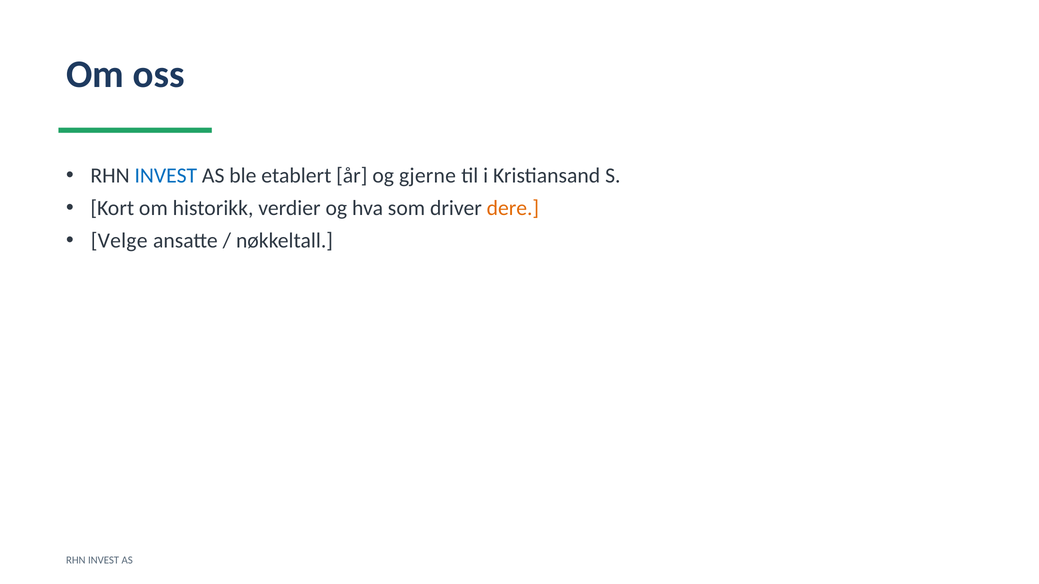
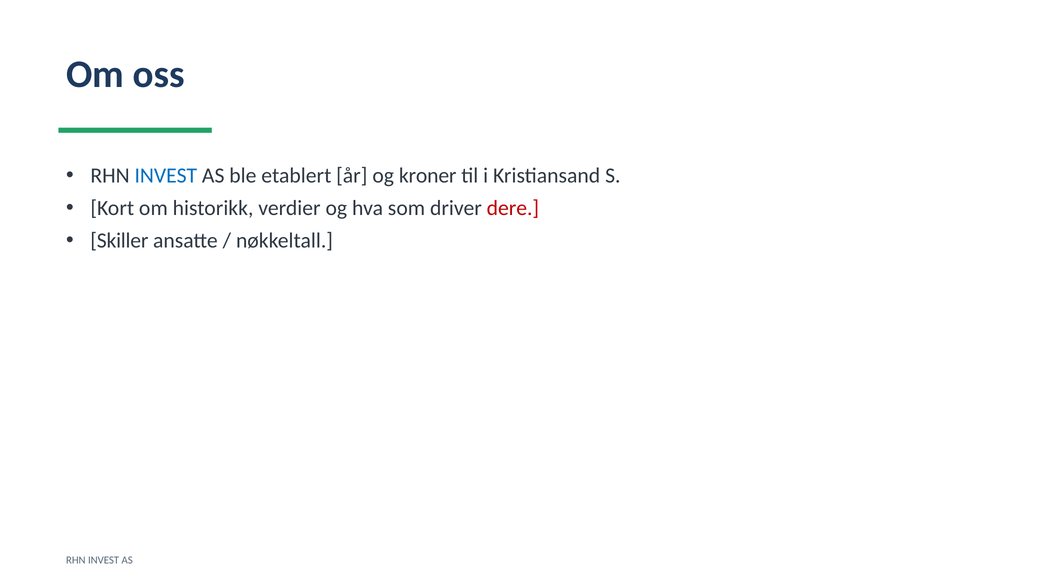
gjerne: gjerne -> kroner
dere colour: orange -> red
Velge: Velge -> Skiller
